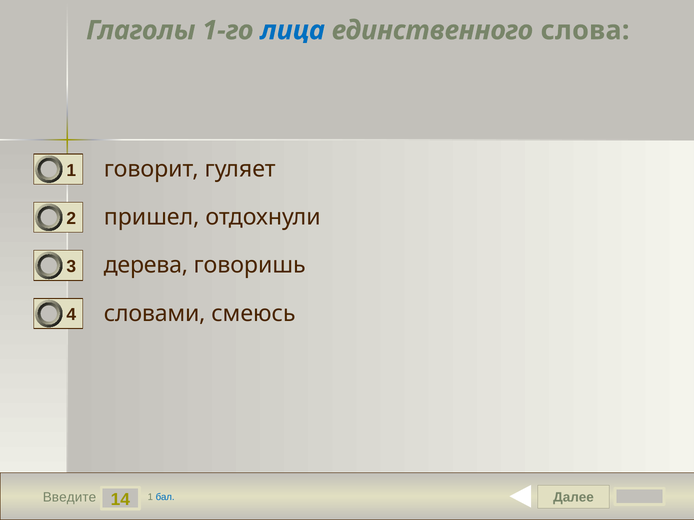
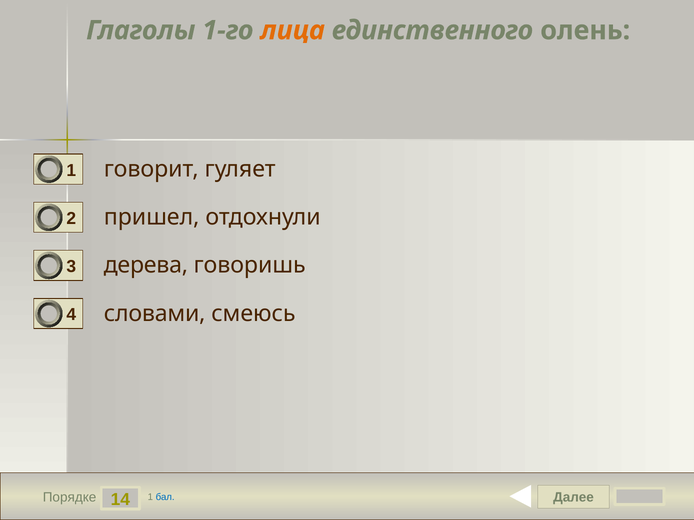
лица colour: blue -> orange
слова: слова -> олень
Введите: Введите -> Порядке
